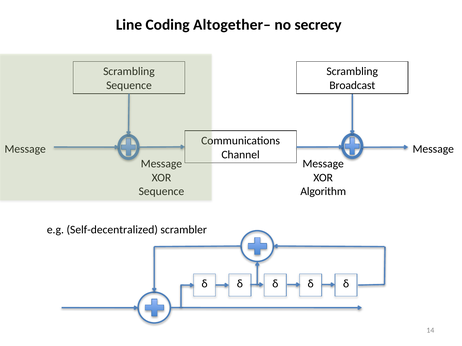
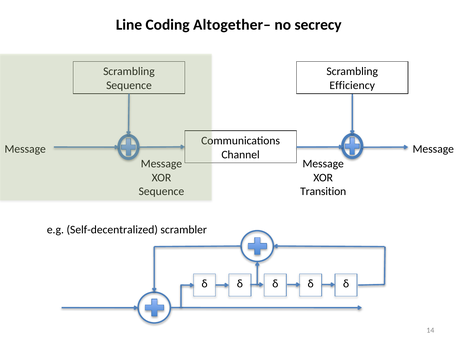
Broadcast: Broadcast -> Efficiency
Algorithm: Algorithm -> Transition
